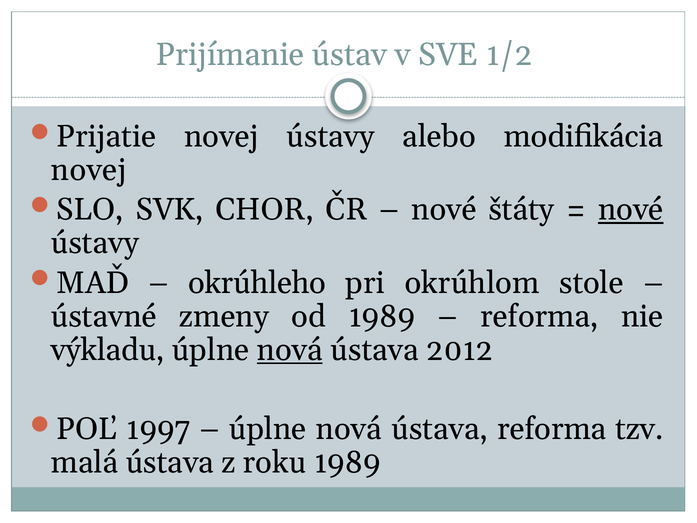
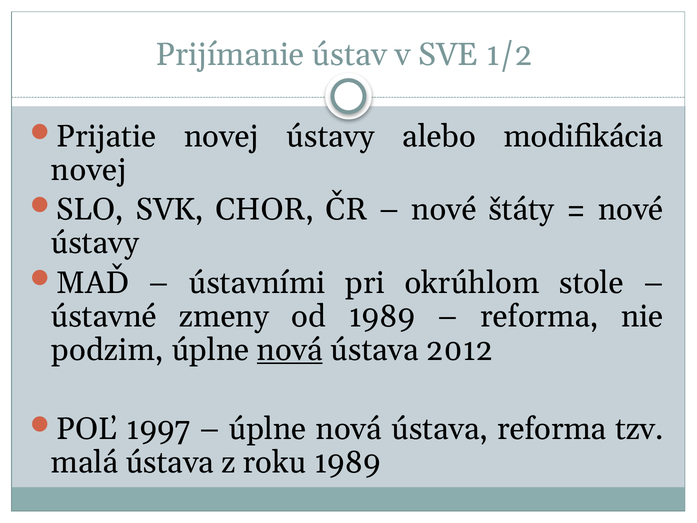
nové at (631, 210) underline: present -> none
okrúhleho: okrúhleho -> ústavními
výkladu: výkladu -> podzim
